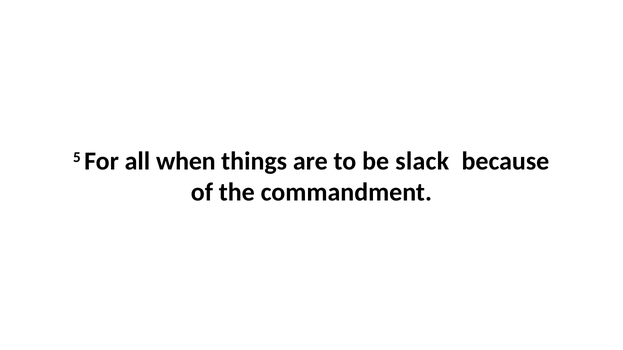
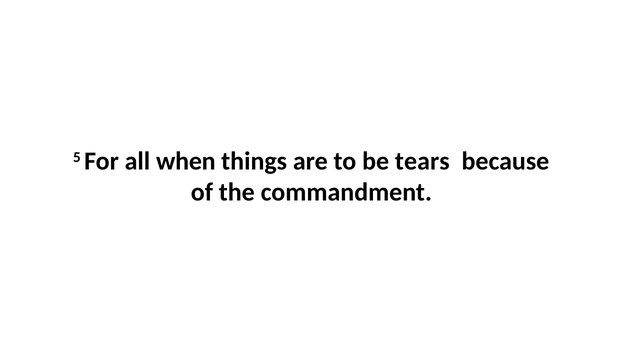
slack: slack -> tears
